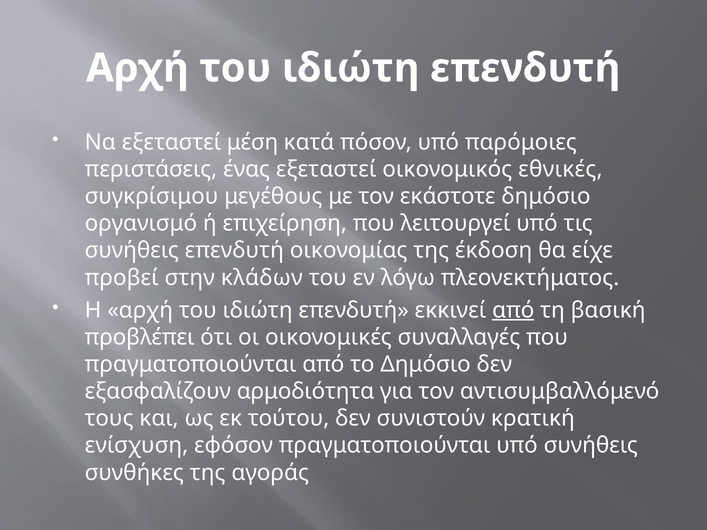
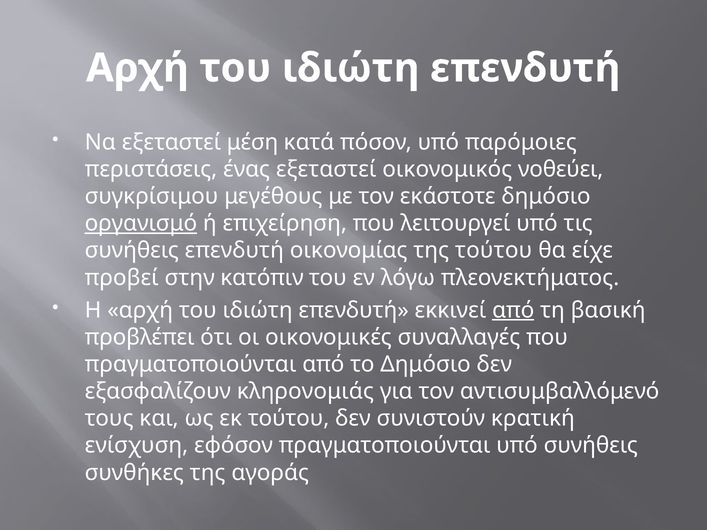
εθνικές: εθνικές -> νοθεύει
οργανισμό underline: none -> present
της έκδοση: έκδοση -> τούτου
κλάδων: κλάδων -> κατόπιν
αρμοδιότητα: αρμοδιότητα -> κληρονομιάς
